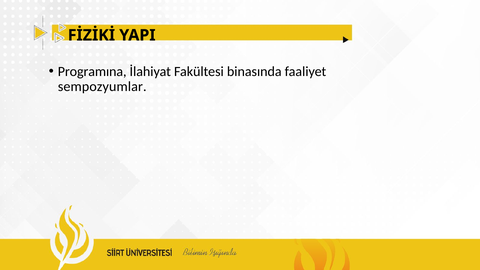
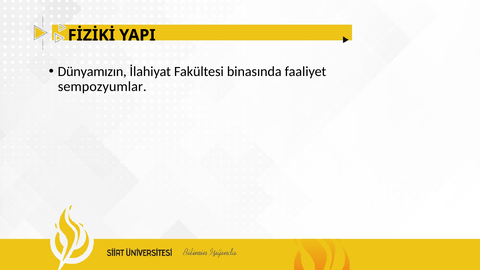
Programına: Programına -> Dünyamızın
